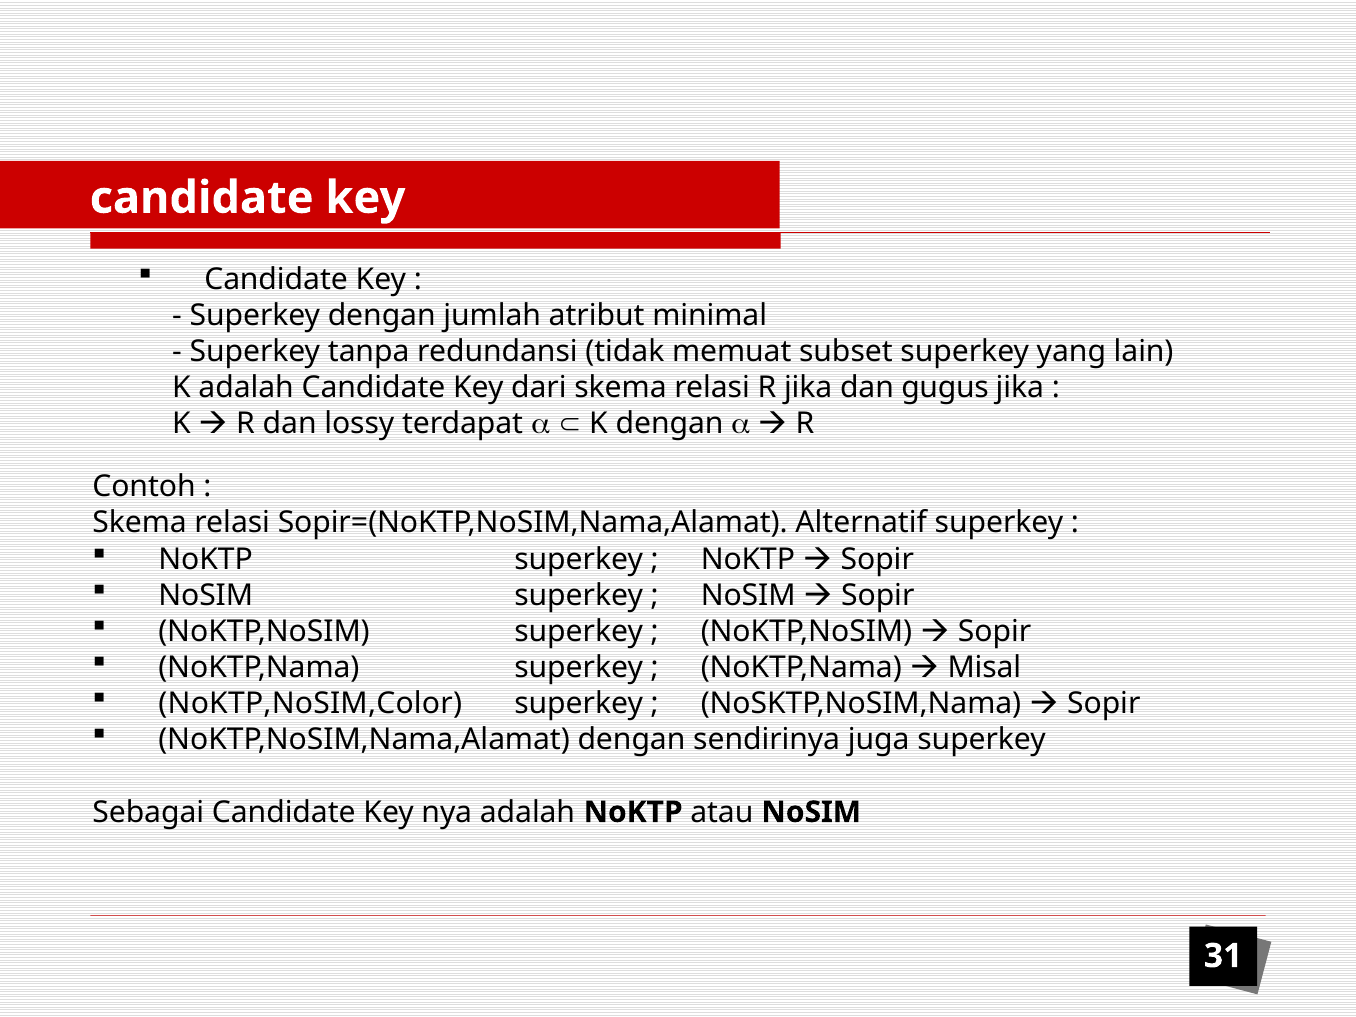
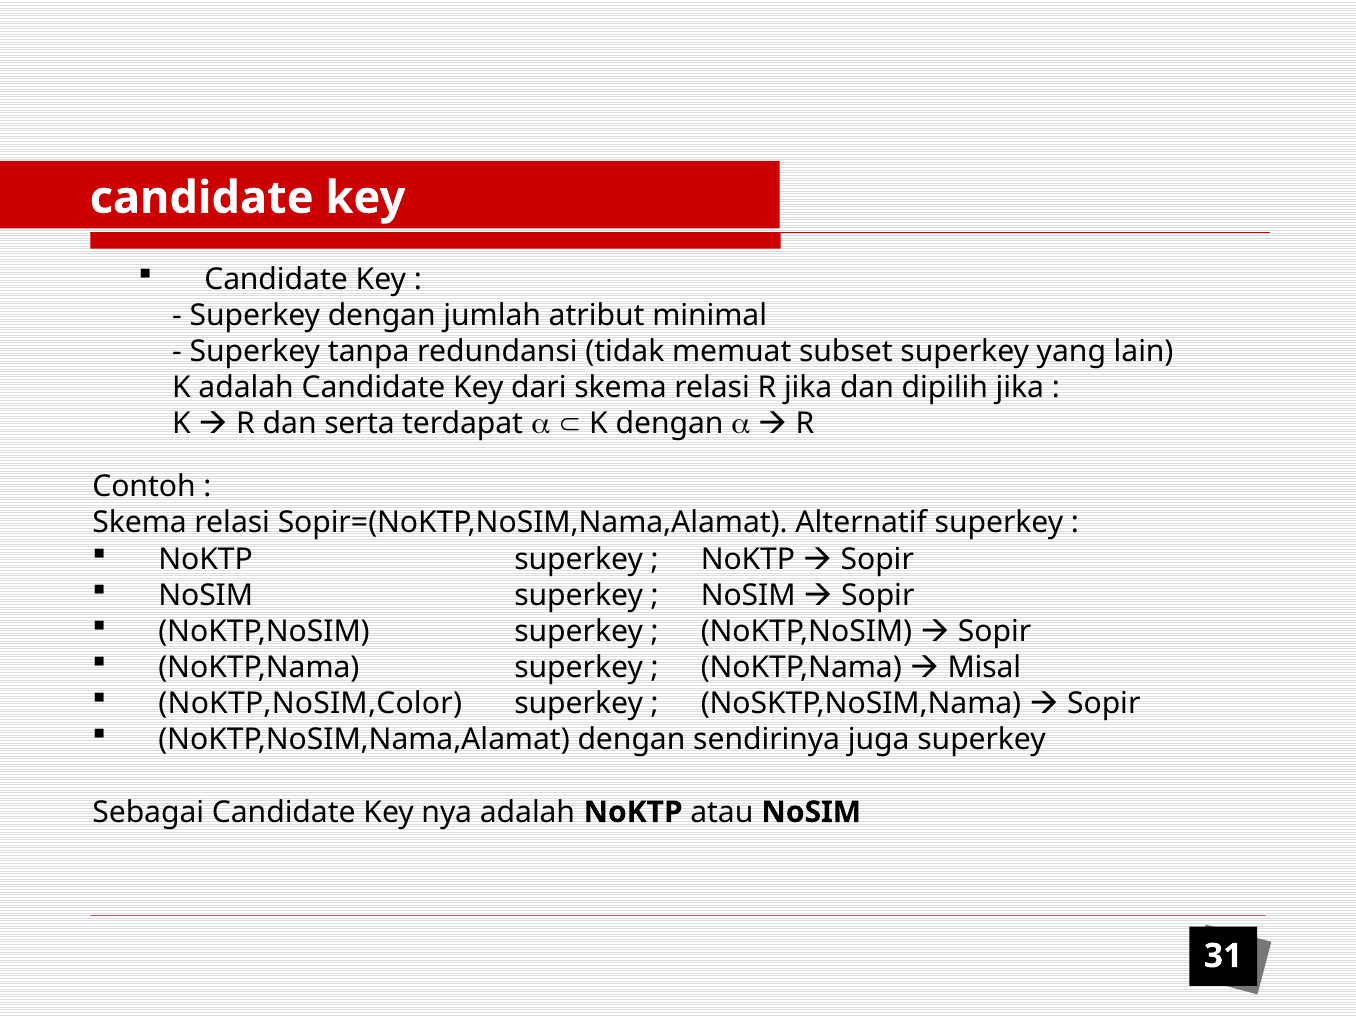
gugus: gugus -> dipilih
lossy: lossy -> serta
